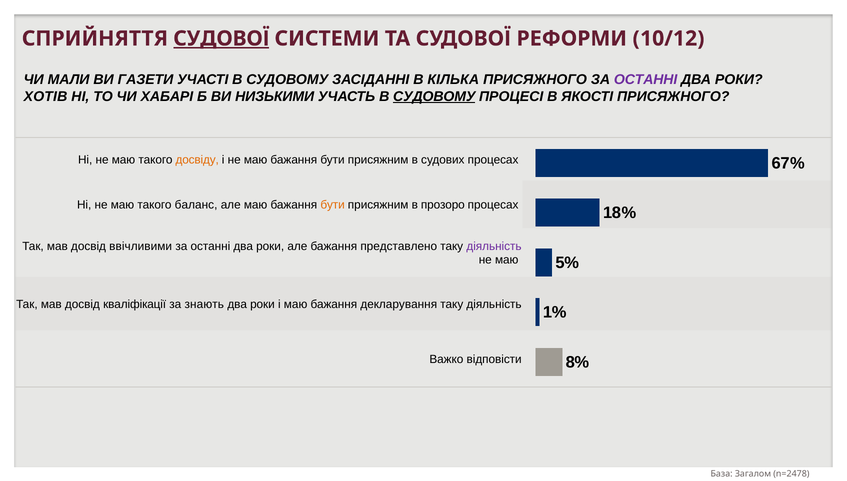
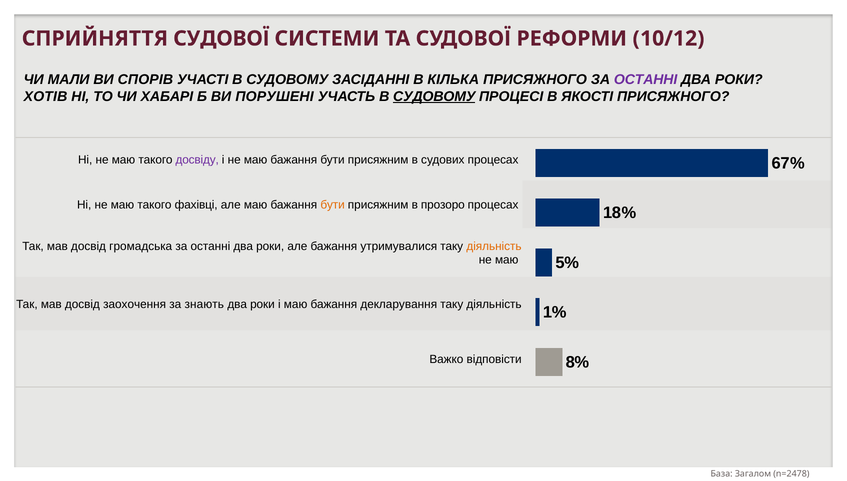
СУДОВОЇ at (221, 38) underline: present -> none
ГАЗЕТИ: ГАЗЕТИ -> СПОРІВ
НИЗЬКИМИ: НИЗЬКИМИ -> ПОРУШЕНI
досвіду colour: orange -> purple
баланс: баланс -> фахiвцi
ввiчливими: ввiчливими -> громадська
представлено: представлено -> утримувалися
діяльність at (494, 246) colour: purple -> orange
квалiфiкацiї: квалiфiкацiї -> заохочення
